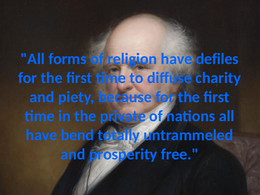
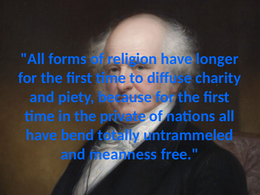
defiles: defiles -> longer
prosperity: prosperity -> meanness
